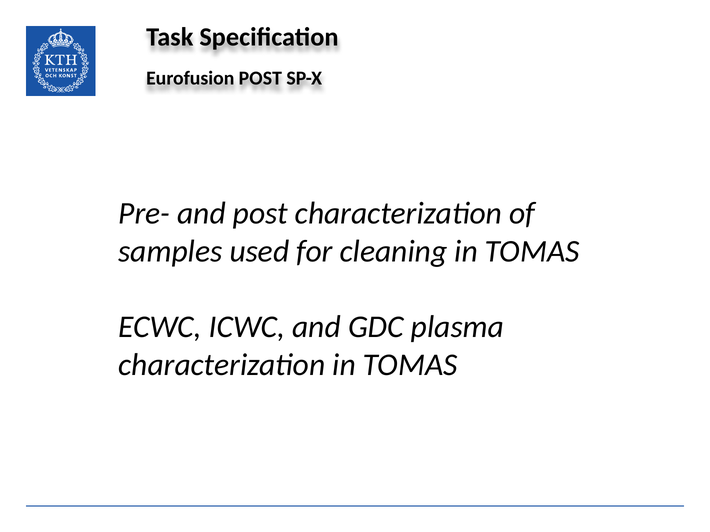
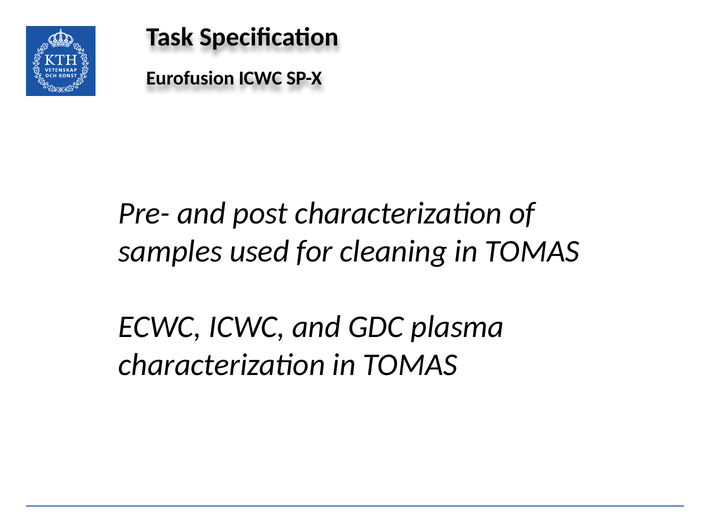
Eurofusion POST: POST -> ICWC
